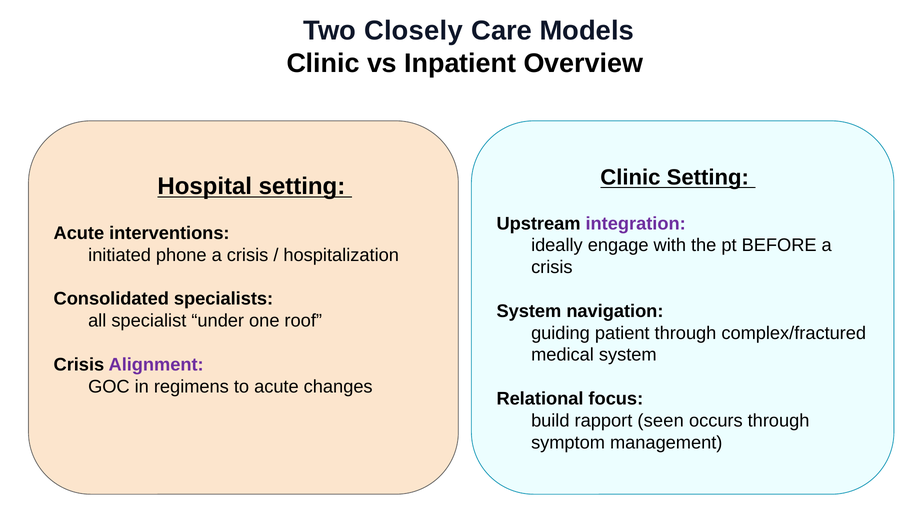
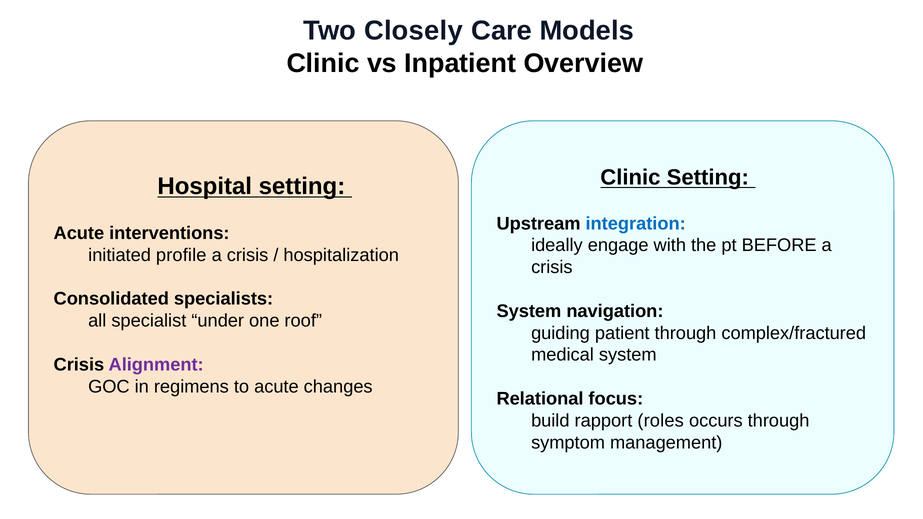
integration colour: purple -> blue
phone: phone -> profile
seen: seen -> roles
